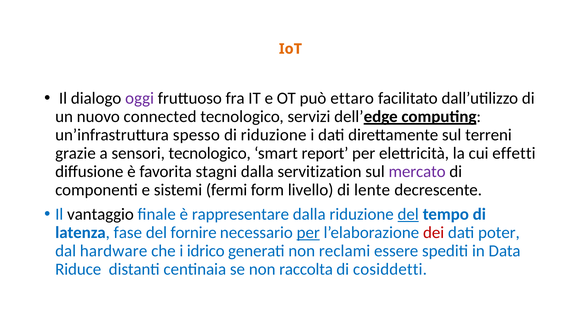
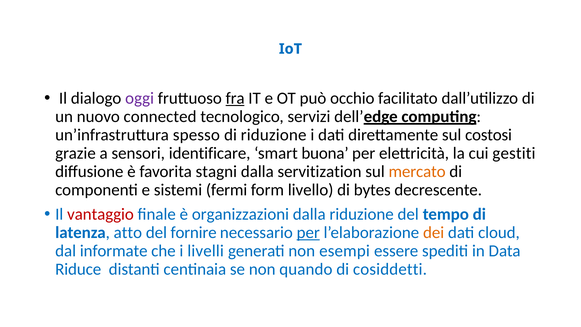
IoT colour: orange -> blue
fra underline: none -> present
ettaro: ettaro -> occhio
terreni: terreni -> costosi
sensori tecnologico: tecnologico -> identificare
report: report -> buona
effetti: effetti -> gestiti
mercato colour: purple -> orange
lente: lente -> bytes
vantaggio colour: black -> red
rappresentare: rappresentare -> organizzazioni
del at (408, 214) underline: present -> none
fase: fase -> atto
dei colour: red -> orange
poter: poter -> cloud
hardware: hardware -> informate
idrico: idrico -> livelli
reclami: reclami -> esempi
raccolta: raccolta -> quando
